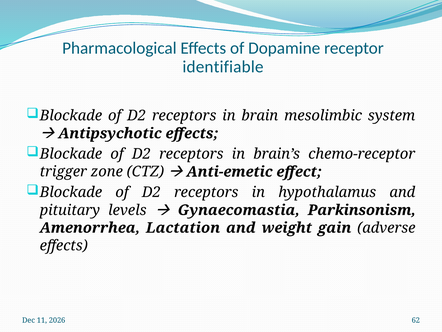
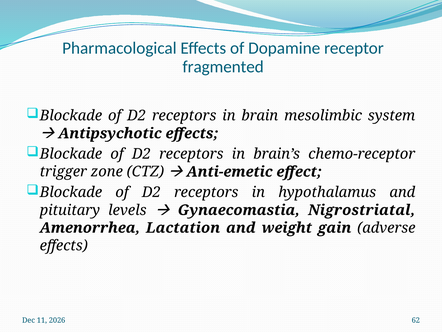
identifiable: identifiable -> fragmented
Parkinsonism: Parkinsonism -> Nigrostriatal
